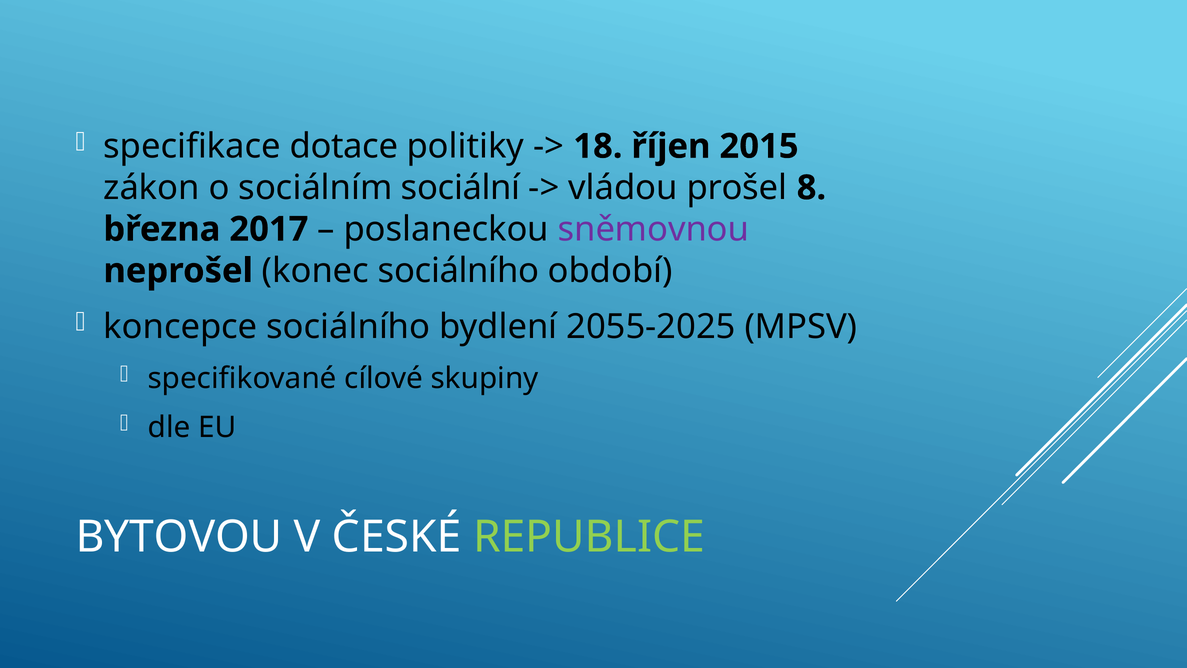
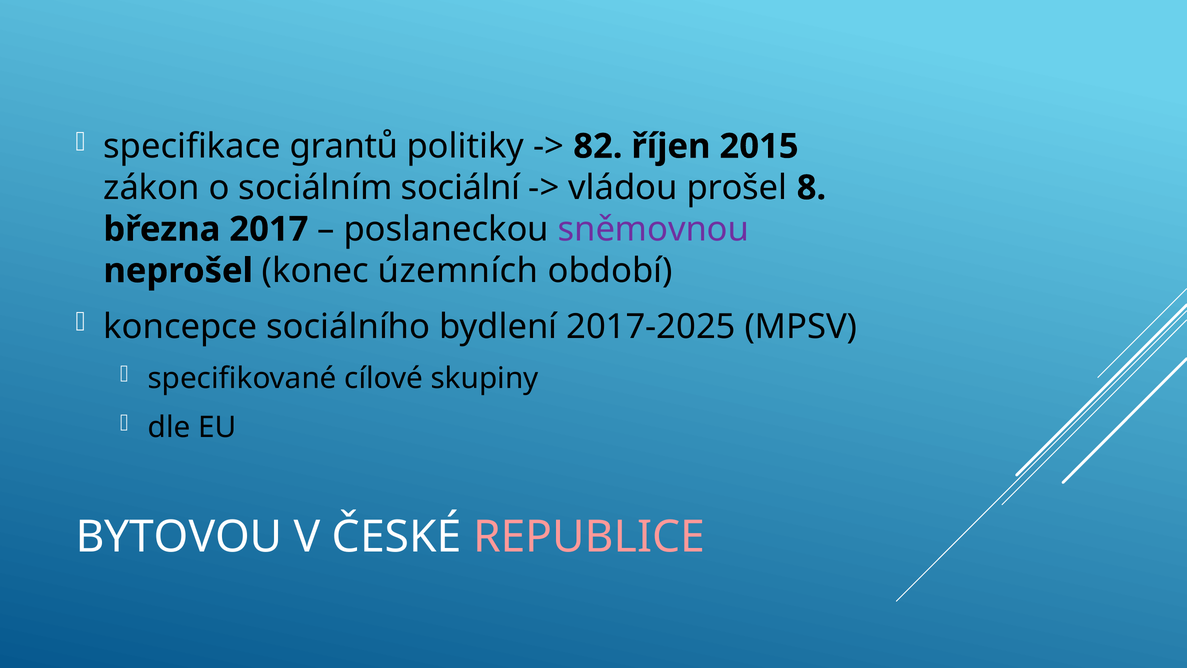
dotace: dotace -> grantů
18: 18 -> 82
konec sociálního: sociálního -> územních
2055-2025: 2055-2025 -> 2017-2025
REPUBLICE colour: light green -> pink
